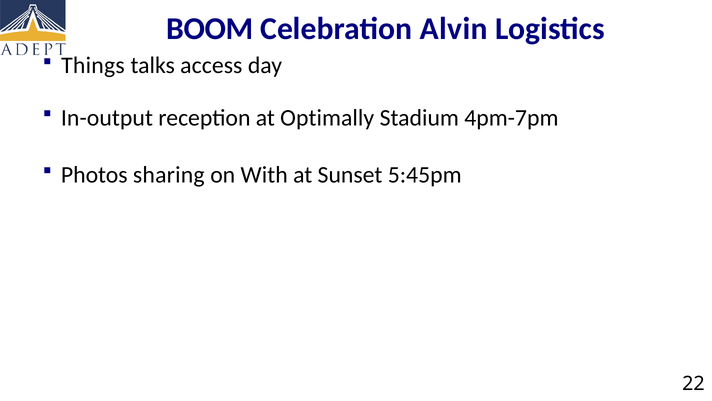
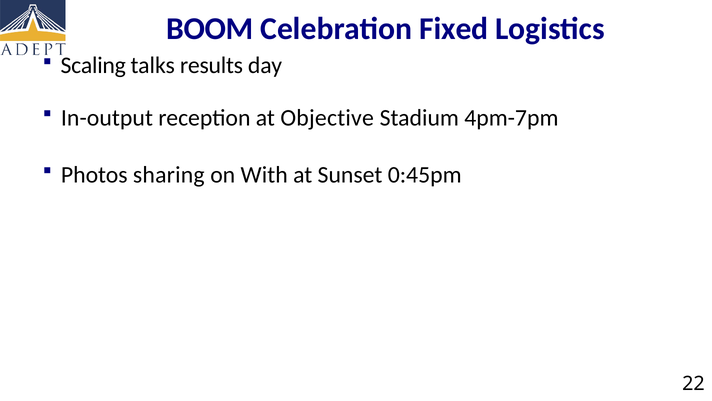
Alvin: Alvin -> Fixed
Things: Things -> Scaling
access: access -> results
Optimally: Optimally -> Objective
5:45pm: 5:45pm -> 0:45pm
